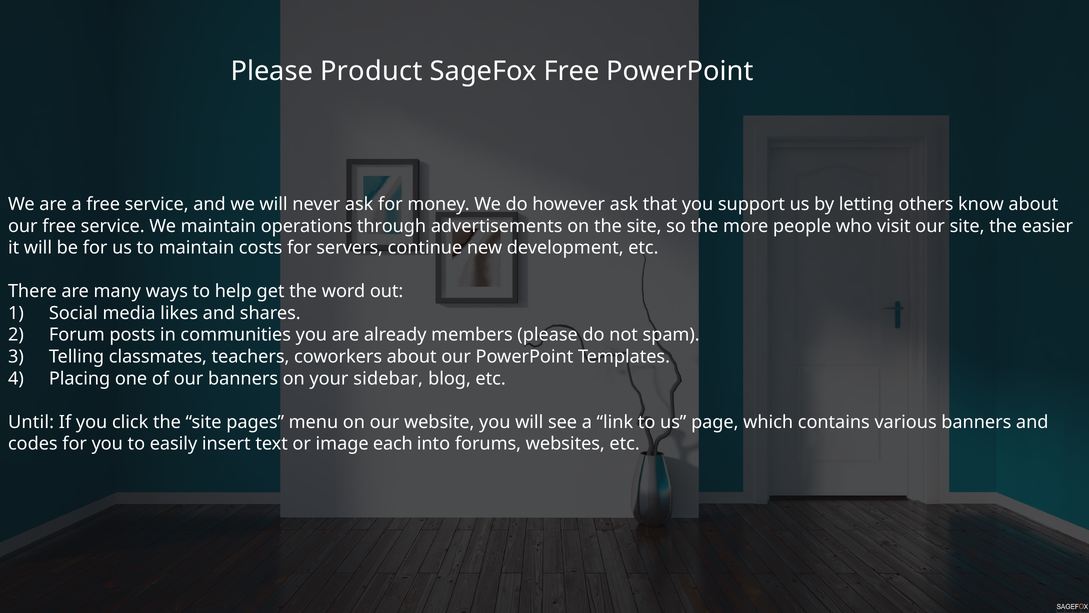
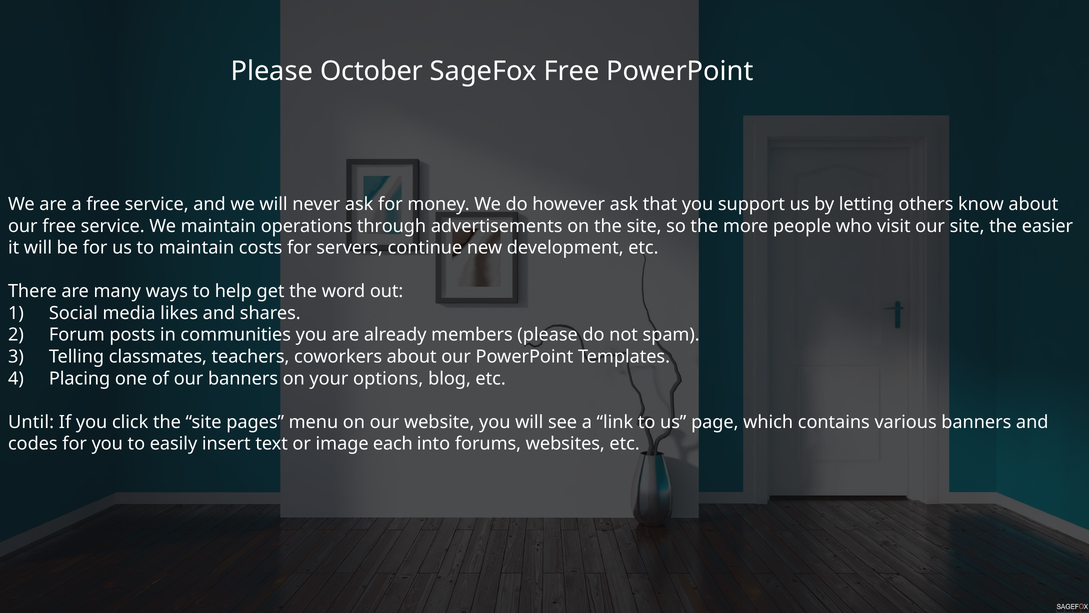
Product: Product -> October
sidebar: sidebar -> options
